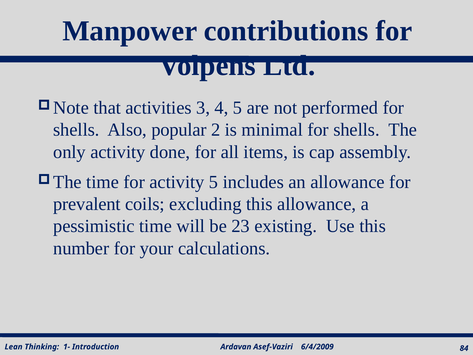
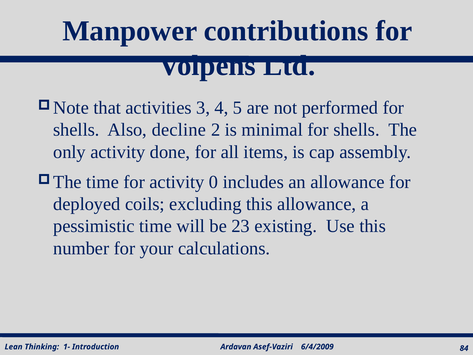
popular: popular -> decline
activity 5: 5 -> 0
prevalent: prevalent -> deployed
